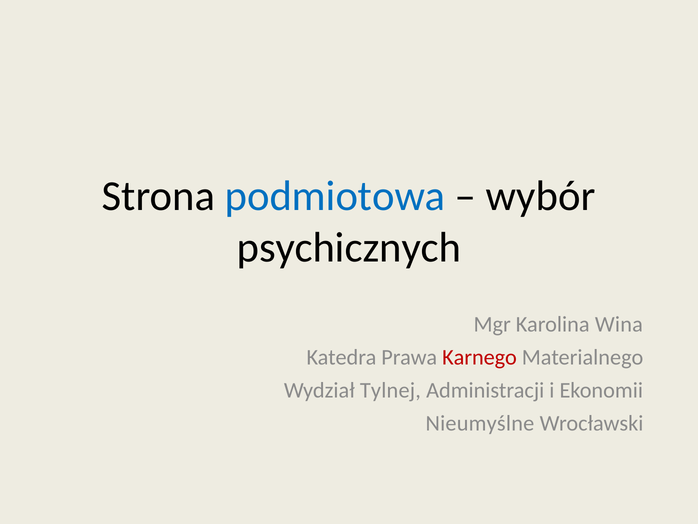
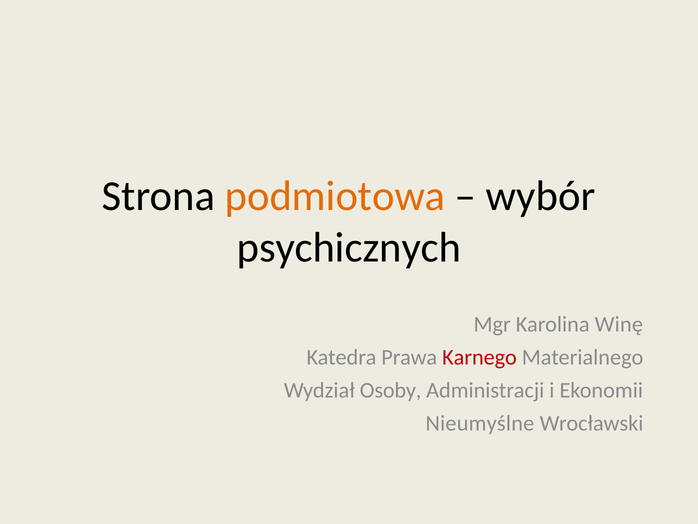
podmiotowa colour: blue -> orange
Wina: Wina -> Winę
Tylnej: Tylnej -> Osoby
